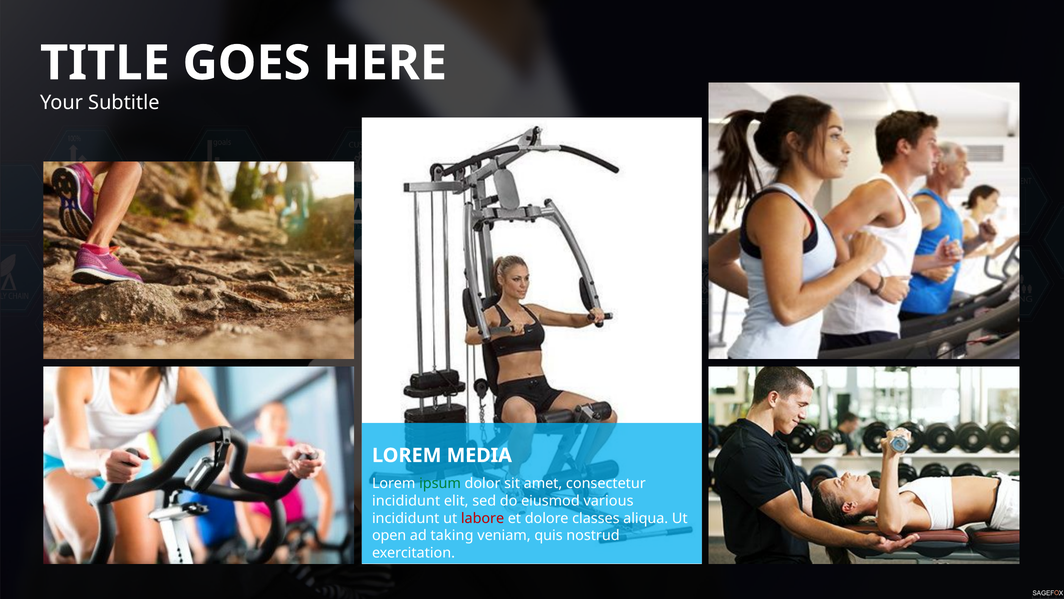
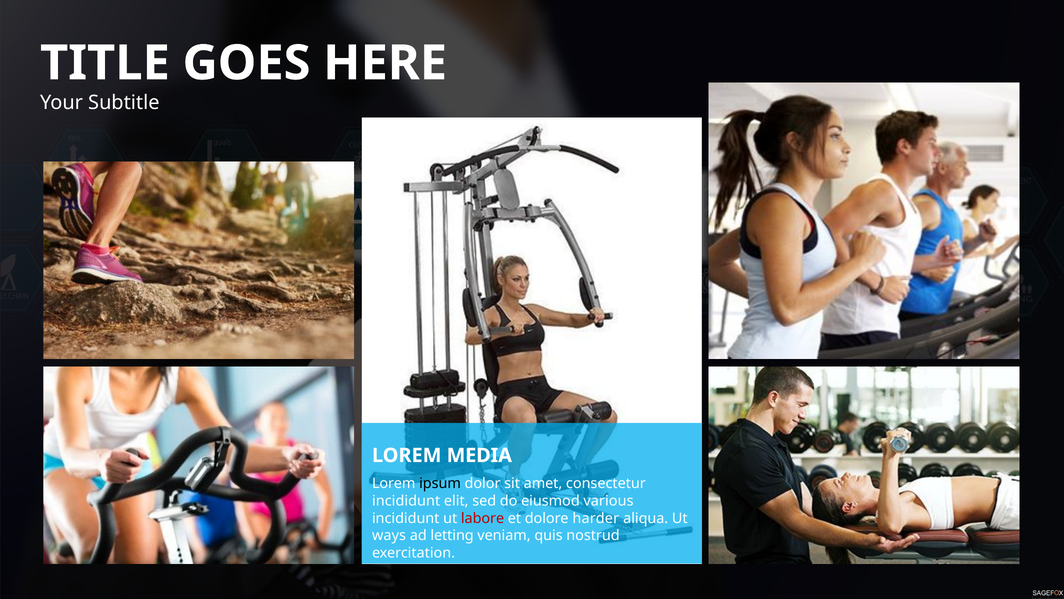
ipsum colour: green -> black
classes: classes -> harder
open: open -> ways
taking: taking -> letting
